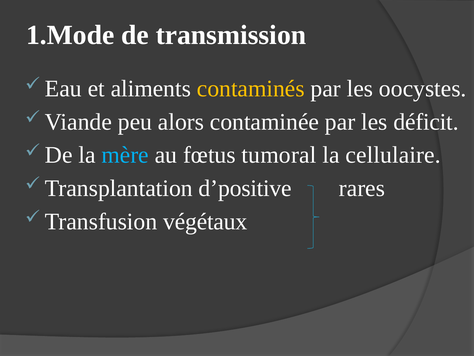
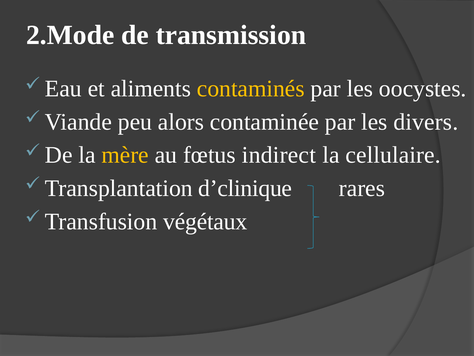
1.Mode: 1.Mode -> 2.Mode
déficit: déficit -> divers
mère colour: light blue -> yellow
tumoral: tumoral -> indirect
d’positive: d’positive -> d’clinique
